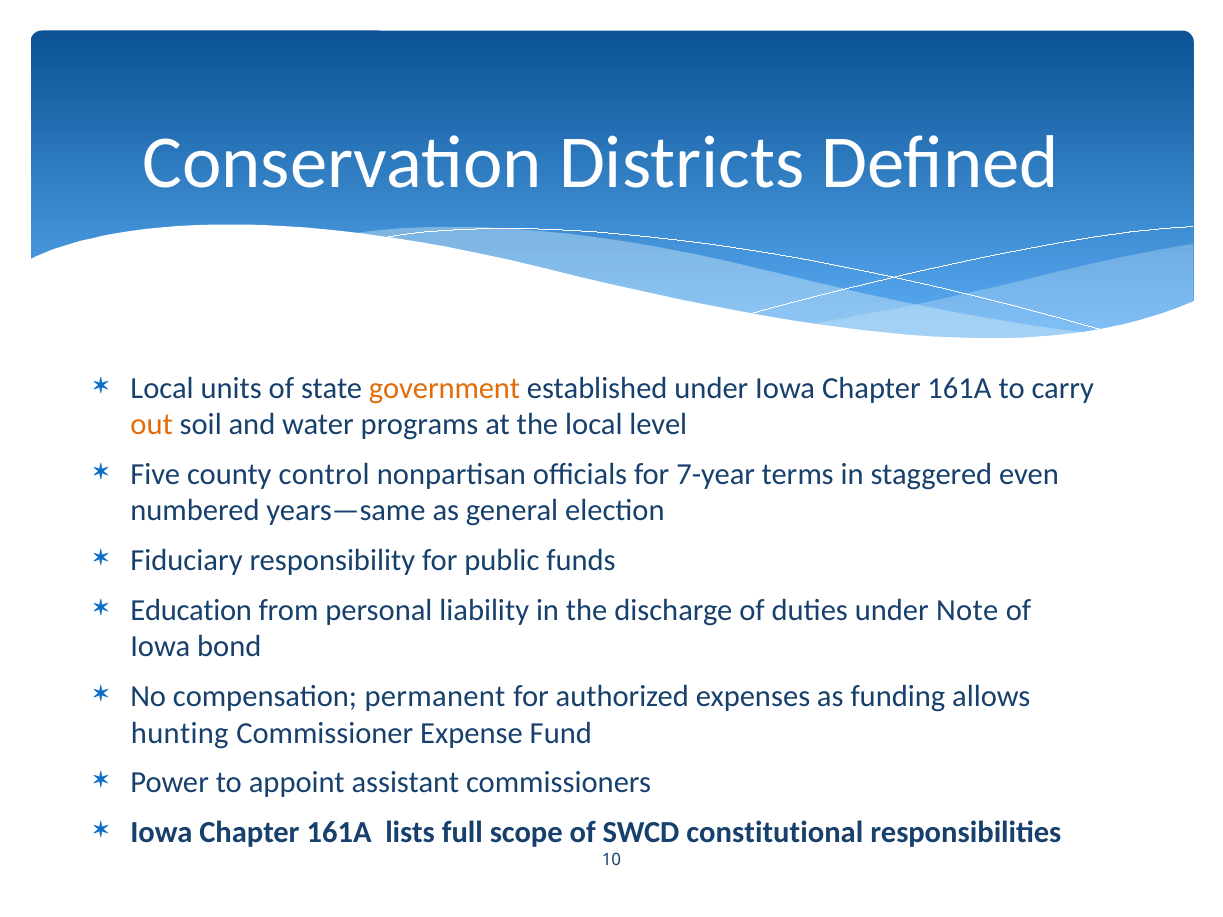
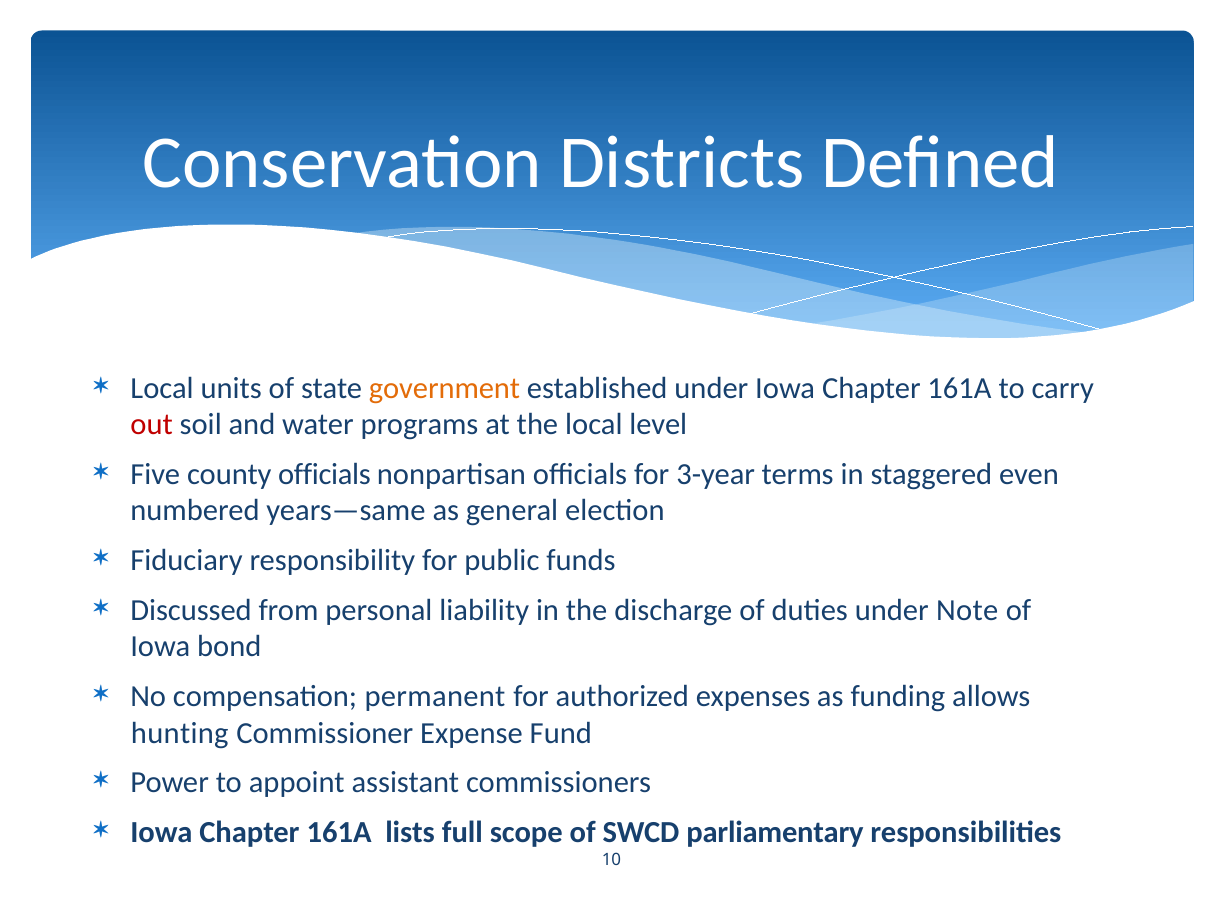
out colour: orange -> red
county control: control -> officials
7-year: 7-year -> 3-year
Education: Education -> Discussed
constitutional: constitutional -> parliamentary
